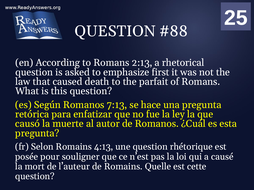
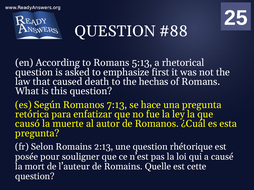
2:13: 2:13 -> 5:13
parfait: parfait -> hechas
4:13: 4:13 -> 2:13
